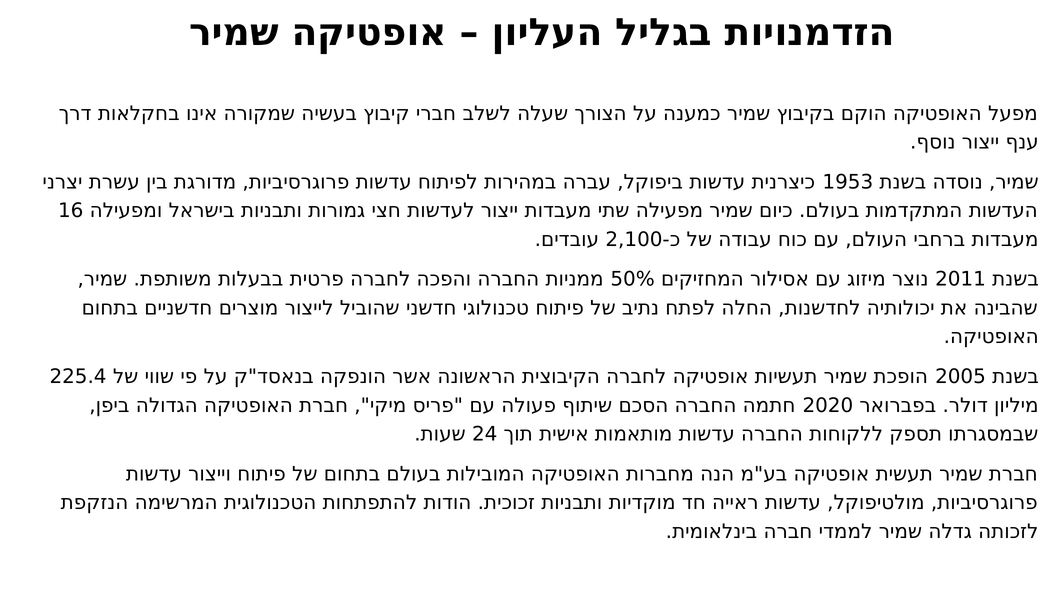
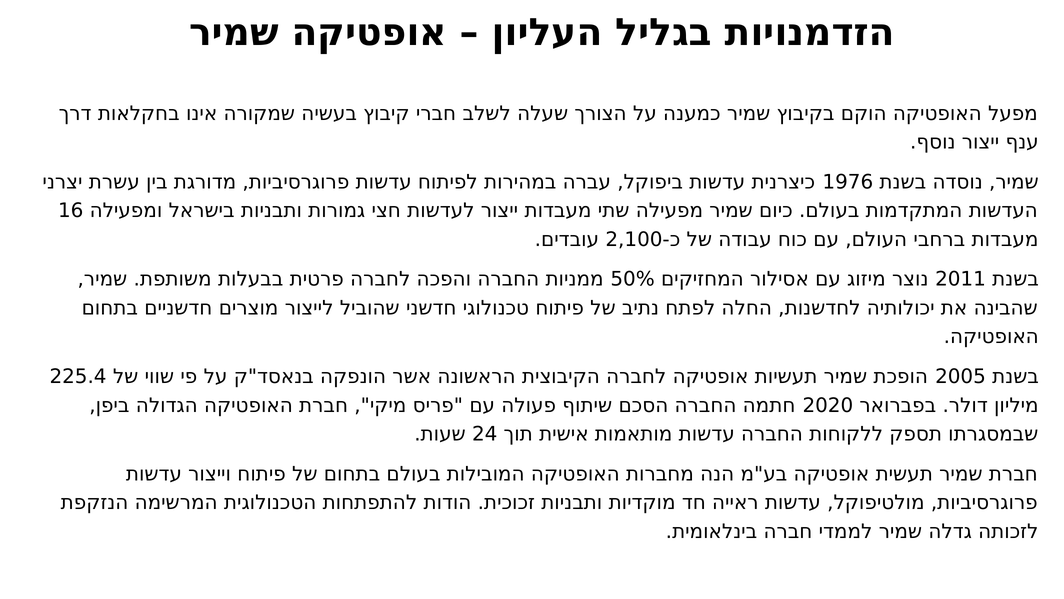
1953: 1953 -> 1976
